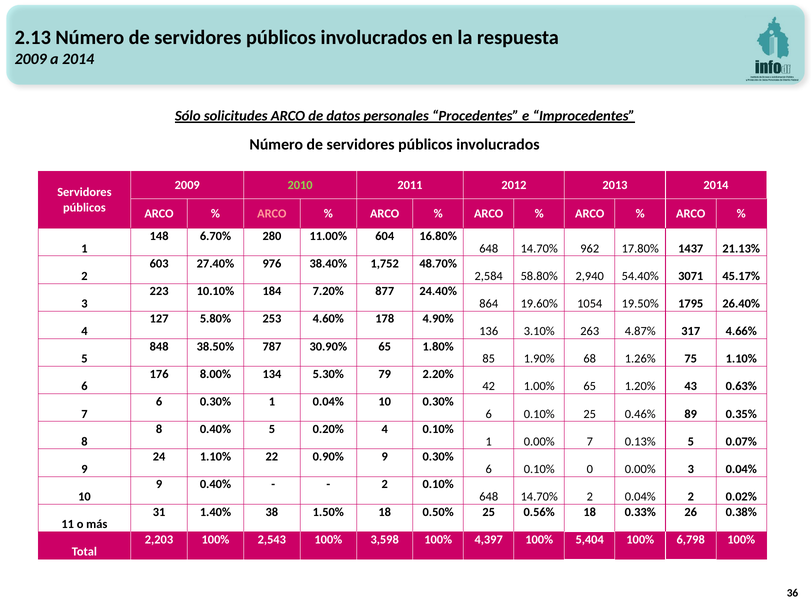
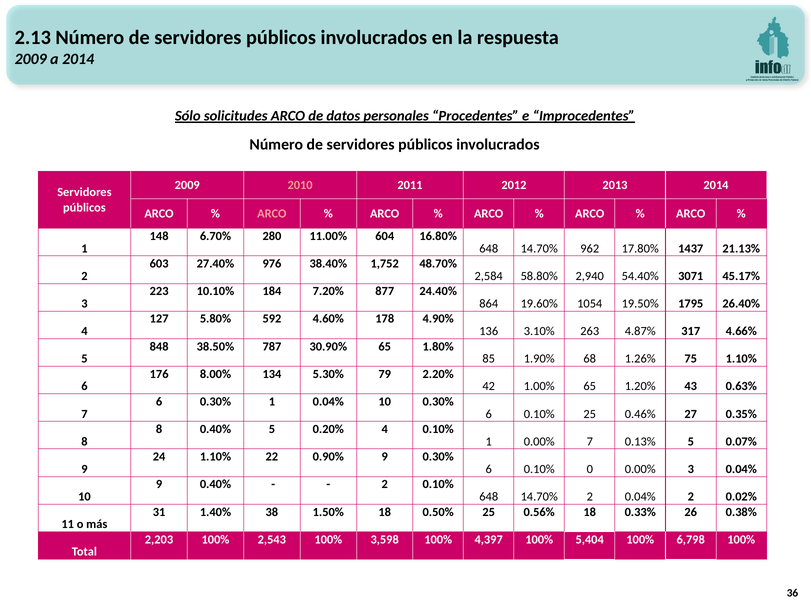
2010 colour: light green -> pink
253: 253 -> 592
89: 89 -> 27
